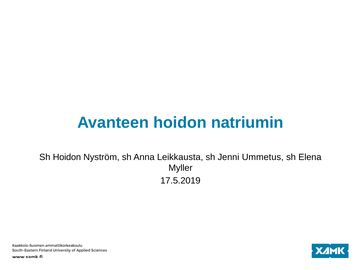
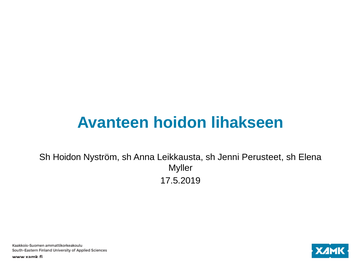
natriumin: natriumin -> lihakseen
Ummetus: Ummetus -> Perusteet
